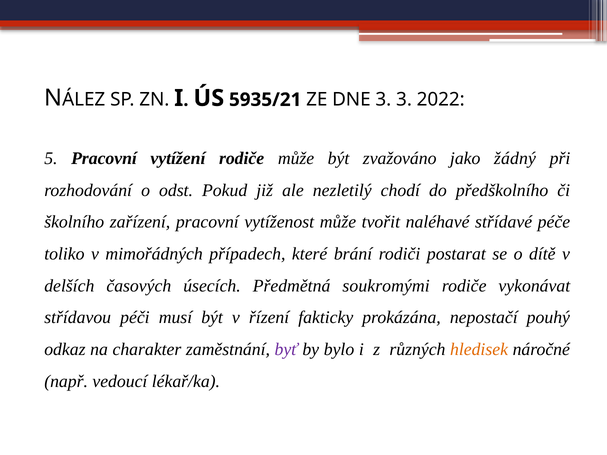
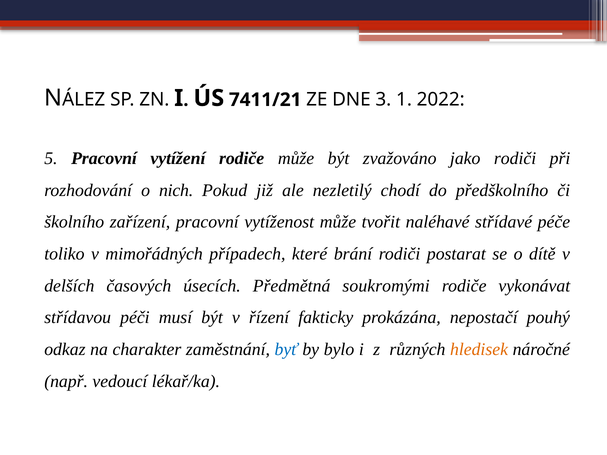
5935/21: 5935/21 -> 7411/21
3 3: 3 -> 1
jako žádný: žádný -> rodiči
odst: odst -> nich
byť colour: purple -> blue
